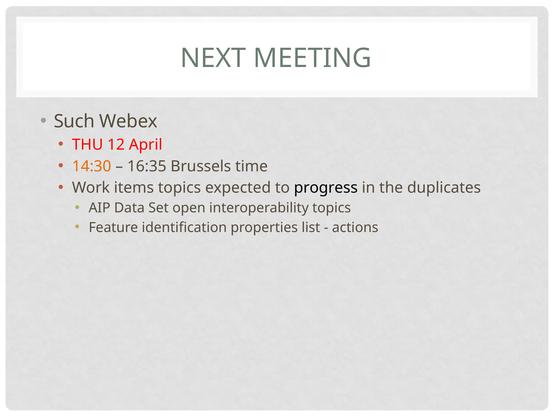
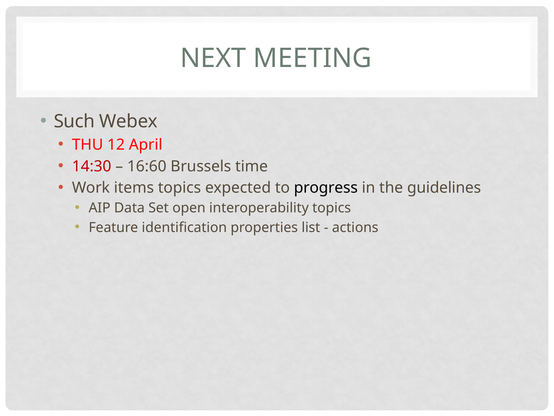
14:30 colour: orange -> red
16:35: 16:35 -> 16:60
duplicates: duplicates -> guidelines
